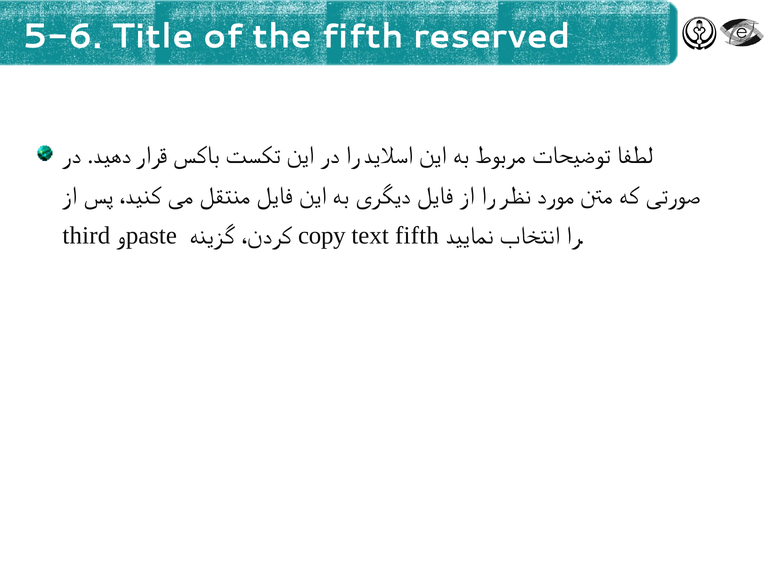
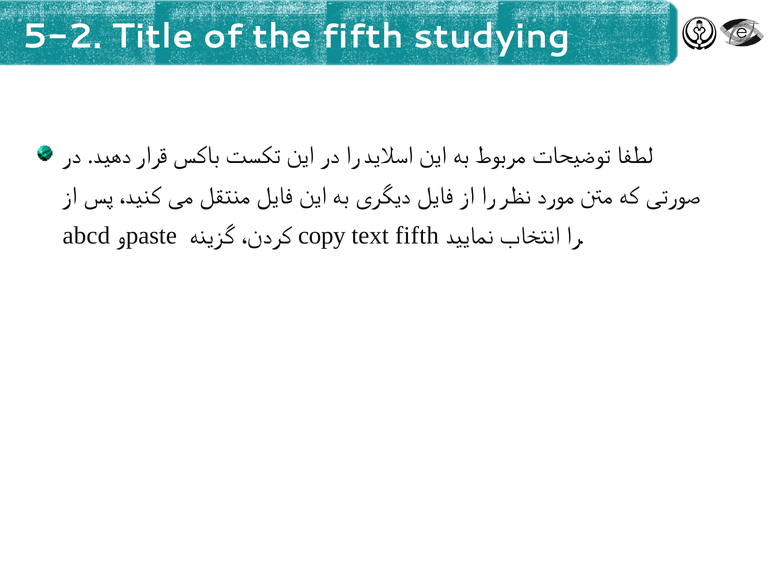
5-6: 5-6 -> 5-2
reserved: reserved -> studying
third: third -> abcd
